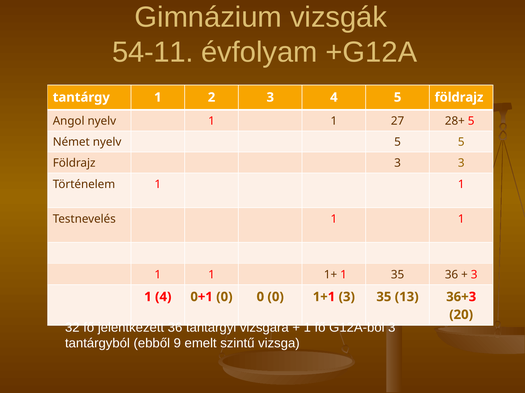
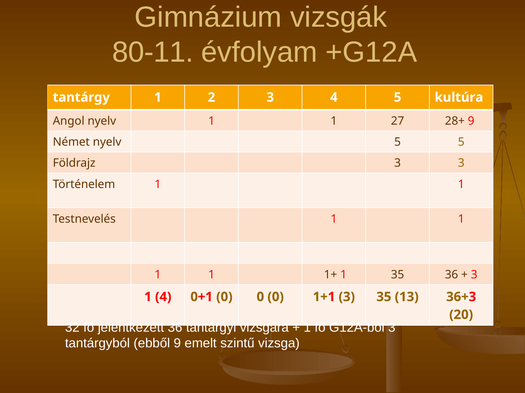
54-11: 54-11 -> 80-11
4 5 földrajz: földrajz -> kultúra
28+ 5: 5 -> 9
